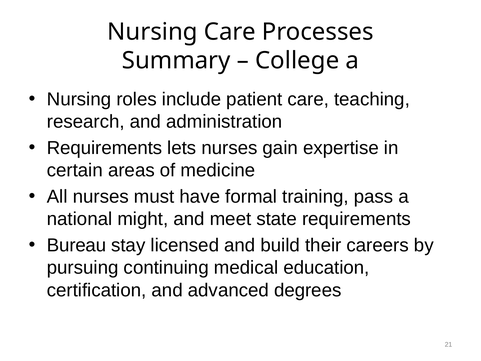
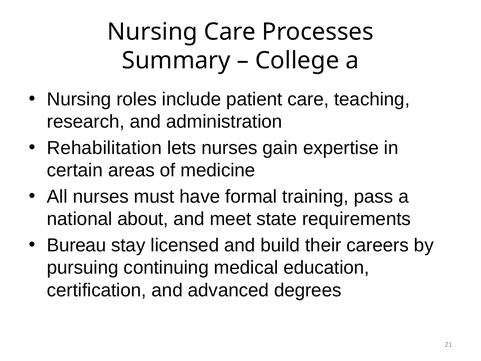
Requirements at (105, 148): Requirements -> Rehabilitation
might: might -> about
